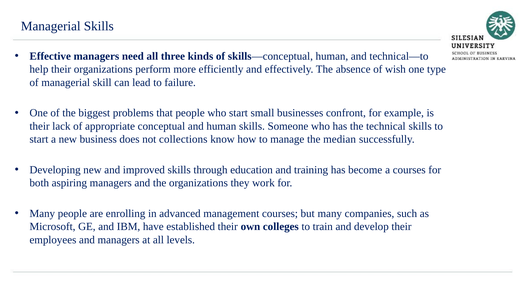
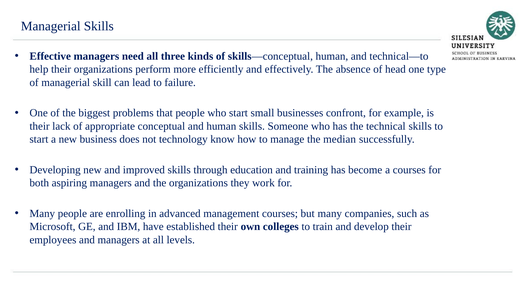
wish: wish -> head
collections: collections -> technology
